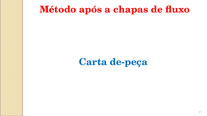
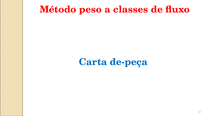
após: após -> peso
chapas: chapas -> classes
